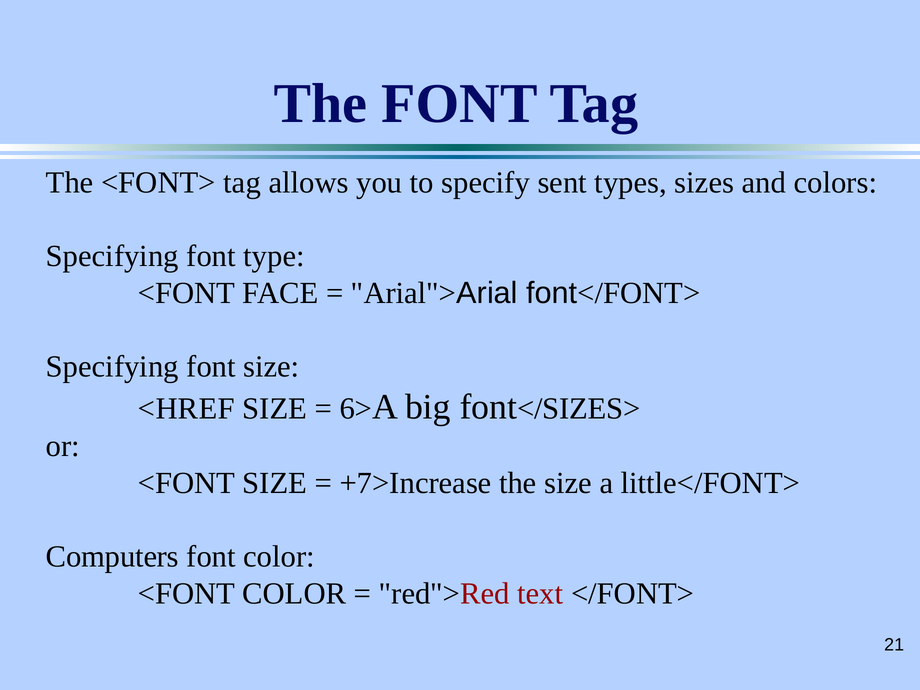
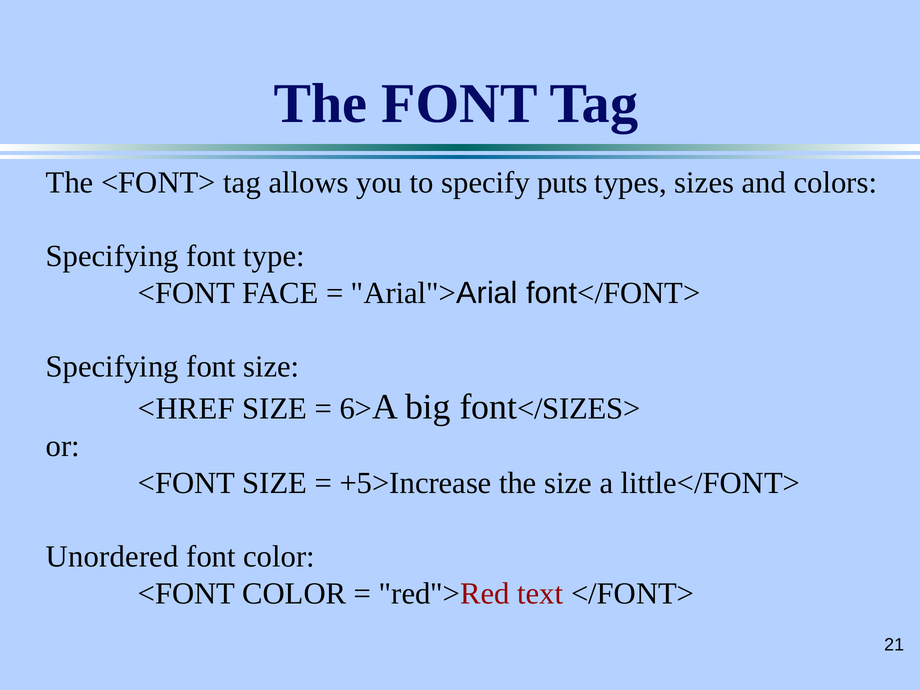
sent: sent -> puts
+7>Increase: +7>Increase -> +5>Increase
Computers: Computers -> Unordered
